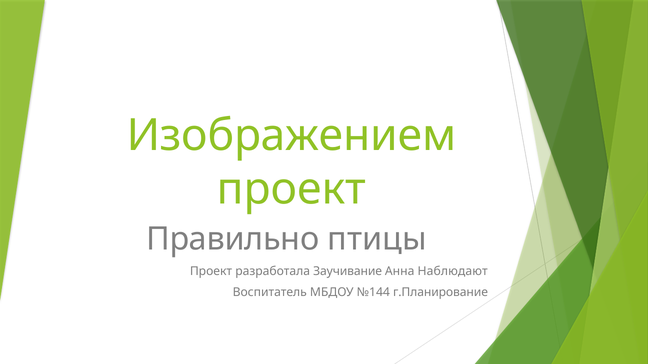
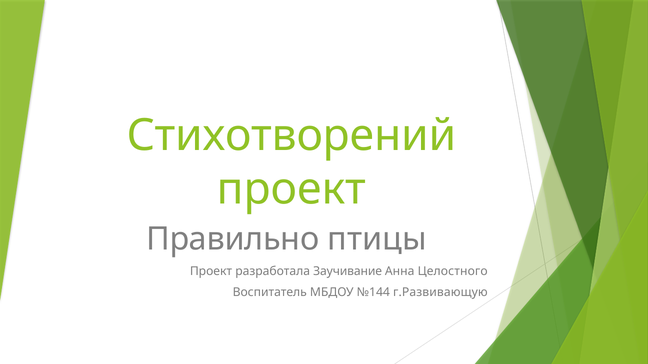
Изображением: Изображением -> Стихотворений
Наблюдают: Наблюдают -> Целостного
г.Планирование: г.Планирование -> г.Развивающую
